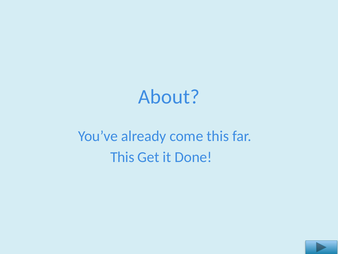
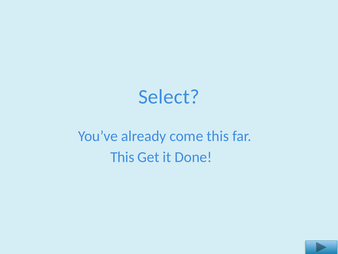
About: About -> Select
